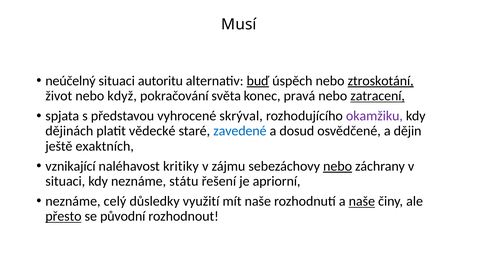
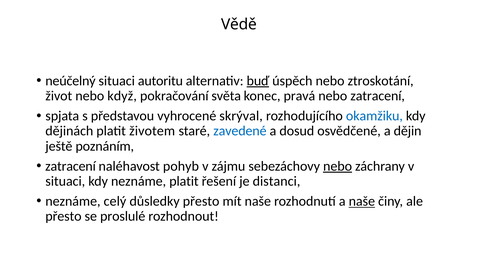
Musí: Musí -> Vědě
ztroskotání underline: present -> none
zatracení at (378, 96) underline: present -> none
okamžiku colour: purple -> blue
vědecké: vědecké -> životem
exaktních: exaktních -> poznáním
vznikající at (70, 166): vznikající -> zatracení
kritiky: kritiky -> pohyb
neznáme státu: státu -> platit
apriorní: apriorní -> distanci
důsledky využití: využití -> přesto
přesto at (63, 216) underline: present -> none
původní: původní -> proslulé
